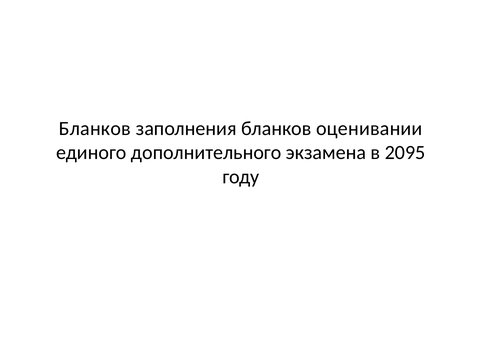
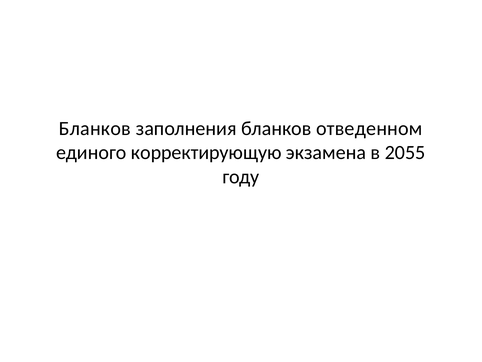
оценивании: оценивании -> отведенном
дополнительного: дополнительного -> корректирующую
2095: 2095 -> 2055
